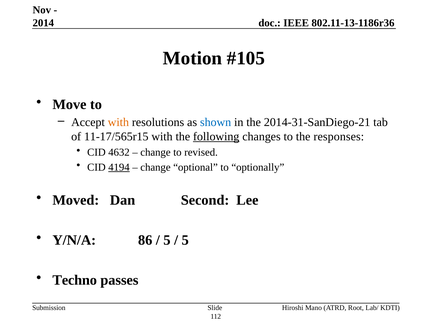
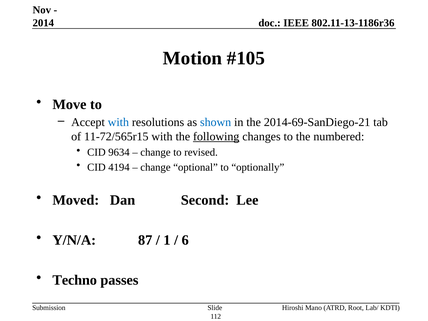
with at (118, 122) colour: orange -> blue
2014-31-SanDiego-21: 2014-31-SanDiego-21 -> 2014-69-SanDiego-21
11-17/565r15: 11-17/565r15 -> 11-72/565r15
responses: responses -> numbered
4632: 4632 -> 9634
4194 underline: present -> none
86: 86 -> 87
5 at (167, 240): 5 -> 1
5 at (185, 240): 5 -> 6
